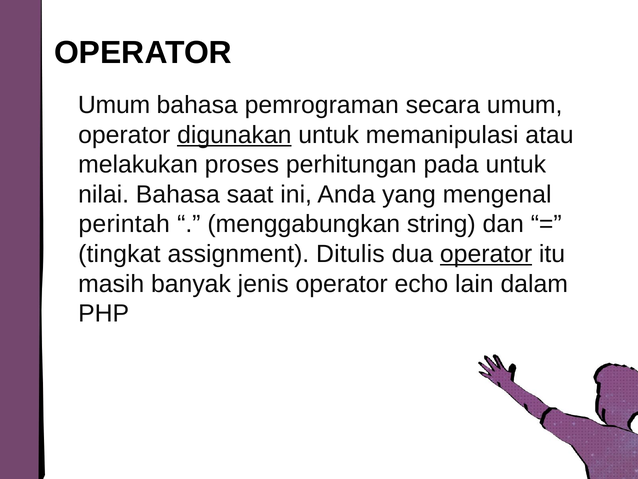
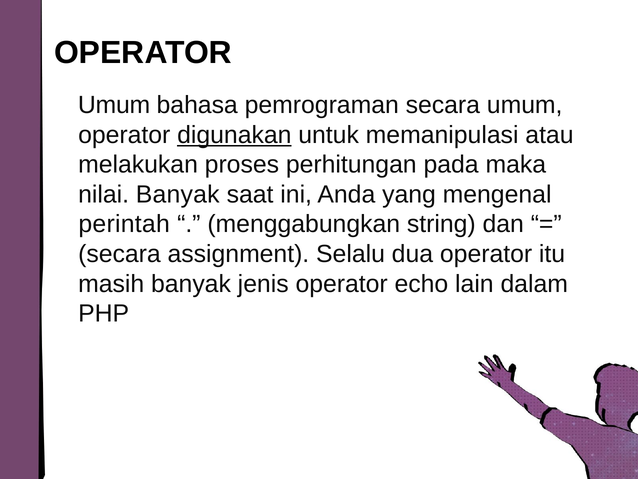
pada untuk: untuk -> maka
nilai Bahasa: Bahasa -> Banyak
tingkat at (119, 254): tingkat -> secara
Ditulis: Ditulis -> Selalu
operator at (486, 254) underline: present -> none
